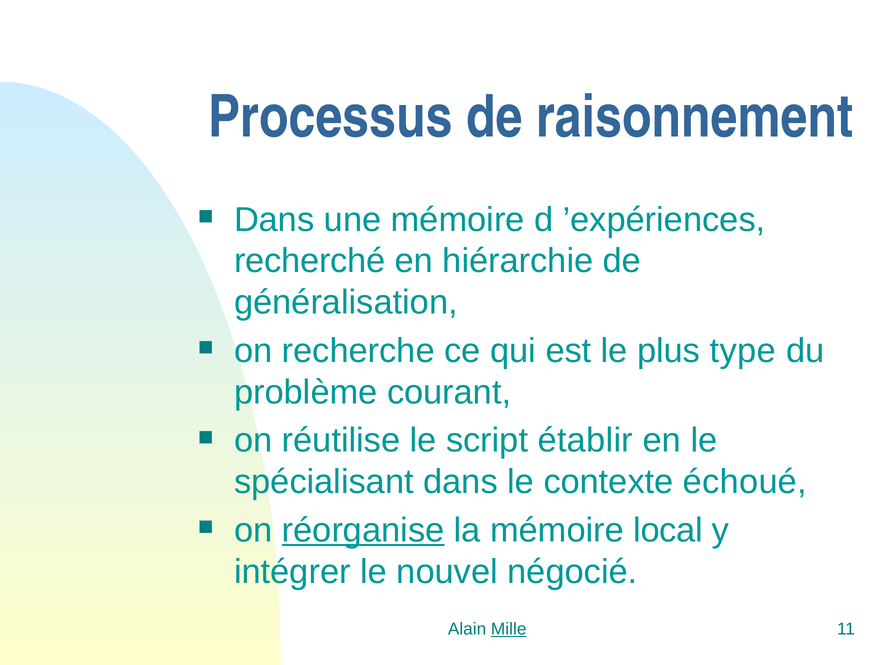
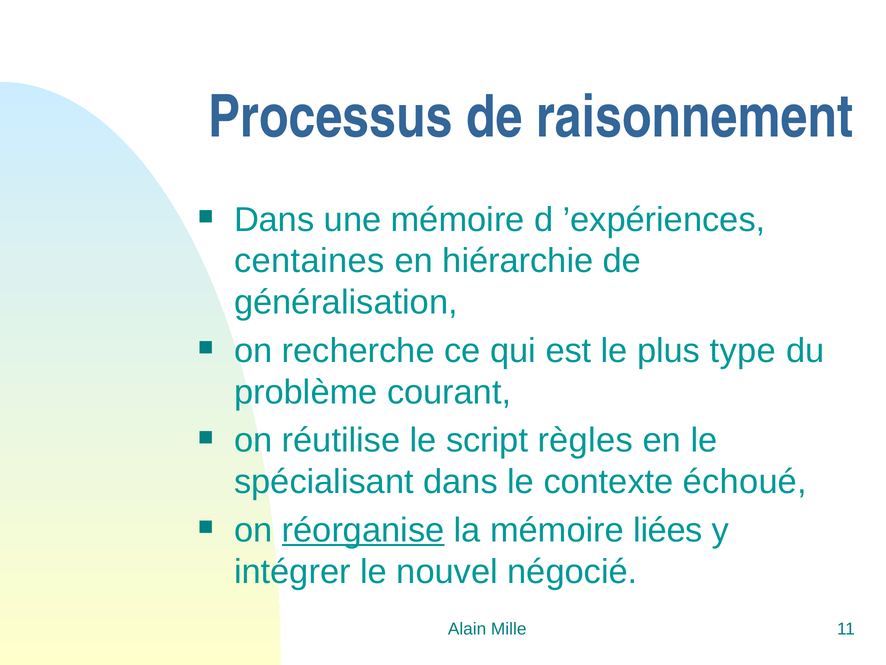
recherché: recherché -> centaines
établir: établir -> règles
local: local -> liées
Mille underline: present -> none
